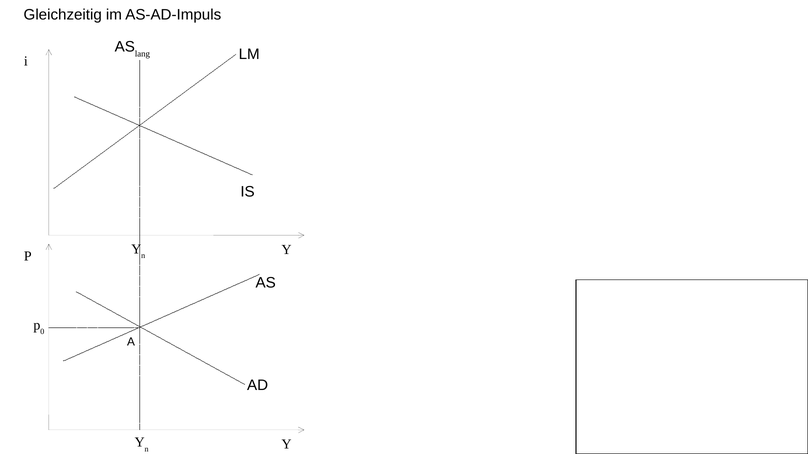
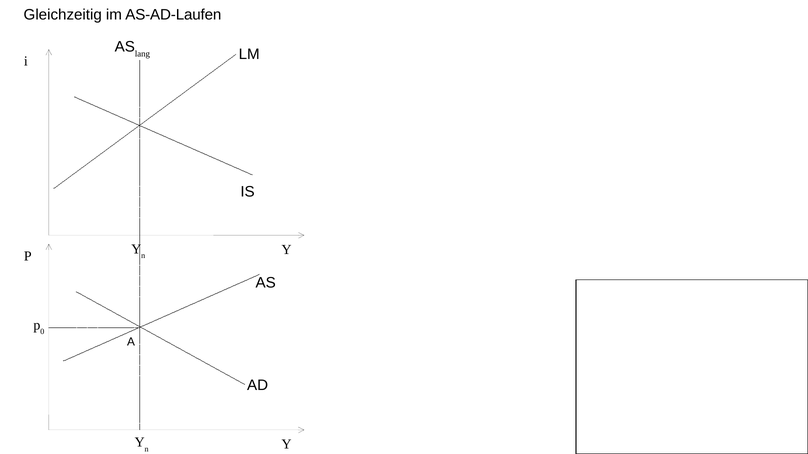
AS-AD-Impuls: AS-AD-Impuls -> AS-AD-Laufen
